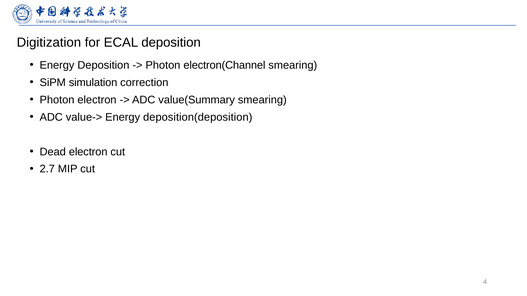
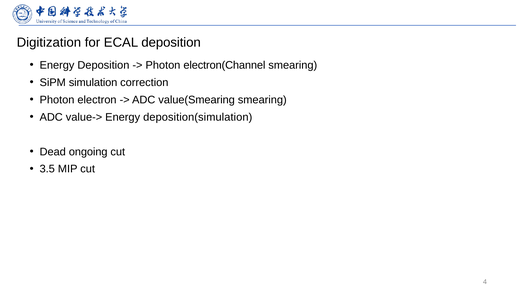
value(Summary: value(Summary -> value(Smearing
deposition(deposition: deposition(deposition -> deposition(simulation
Dead electron: electron -> ongoing
2.7: 2.7 -> 3.5
